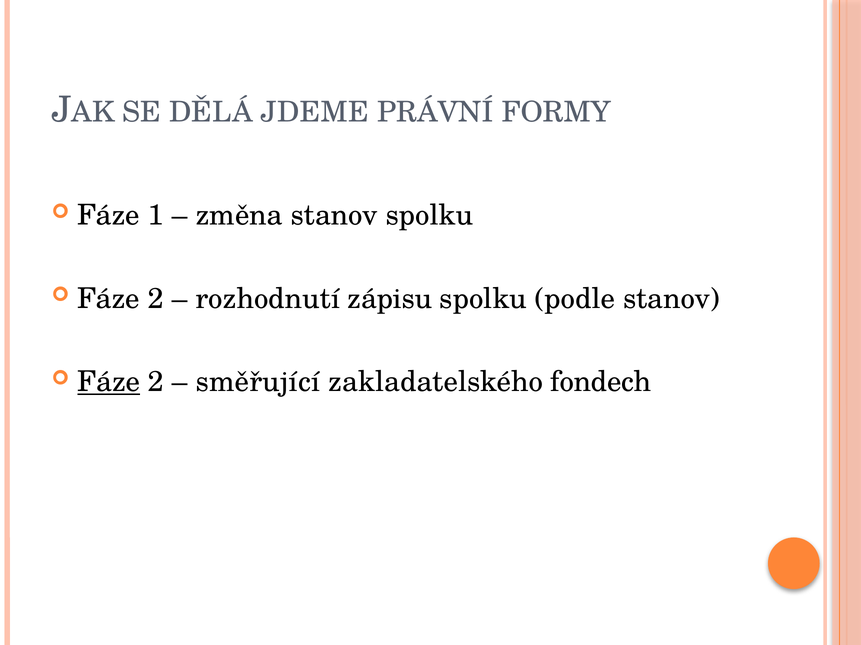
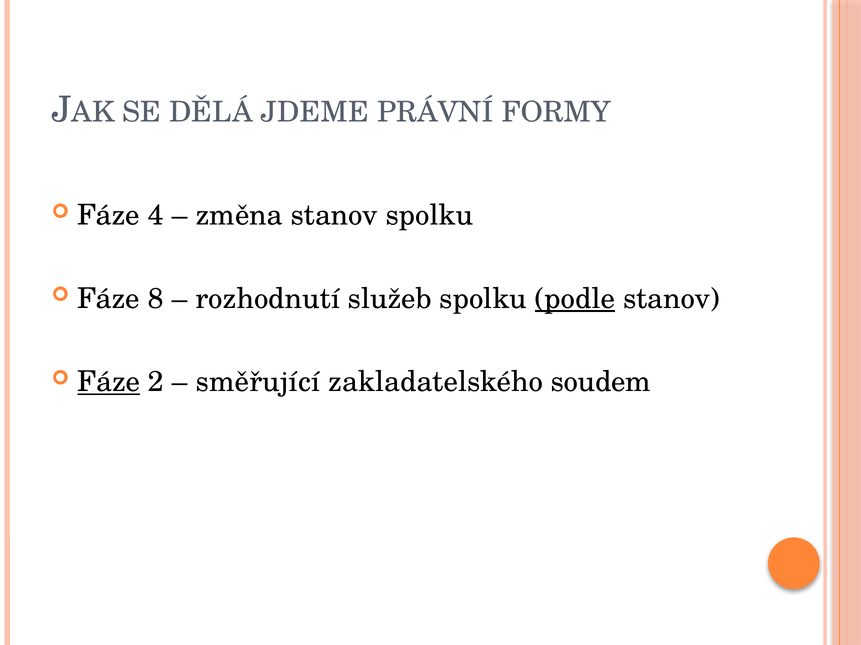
1: 1 -> 4
2 at (156, 299): 2 -> 8
zápisu: zápisu -> služeb
podle underline: none -> present
fondech: fondech -> soudem
